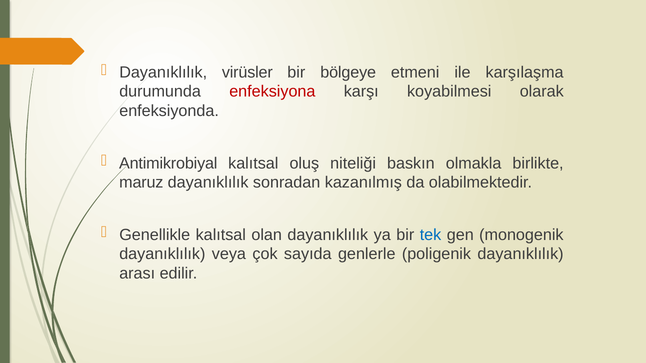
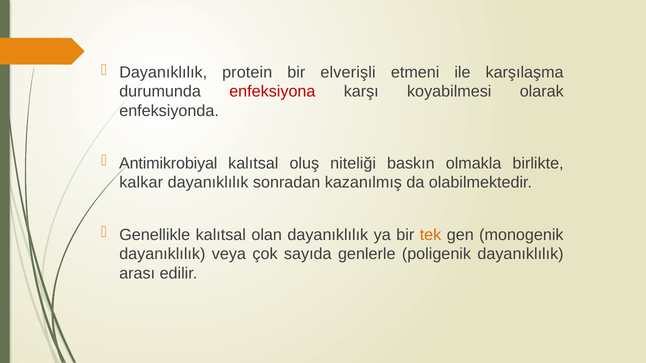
virüsler: virüsler -> protein
bölgeye: bölgeye -> elverişli
maruz: maruz -> kalkar
tek colour: blue -> orange
